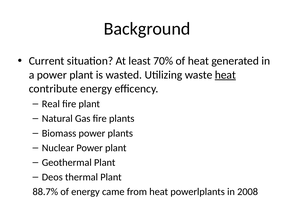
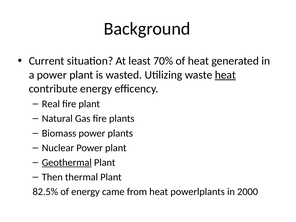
Geothermal underline: none -> present
Deos: Deos -> Then
88.7%: 88.7% -> 82.5%
2008: 2008 -> 2000
